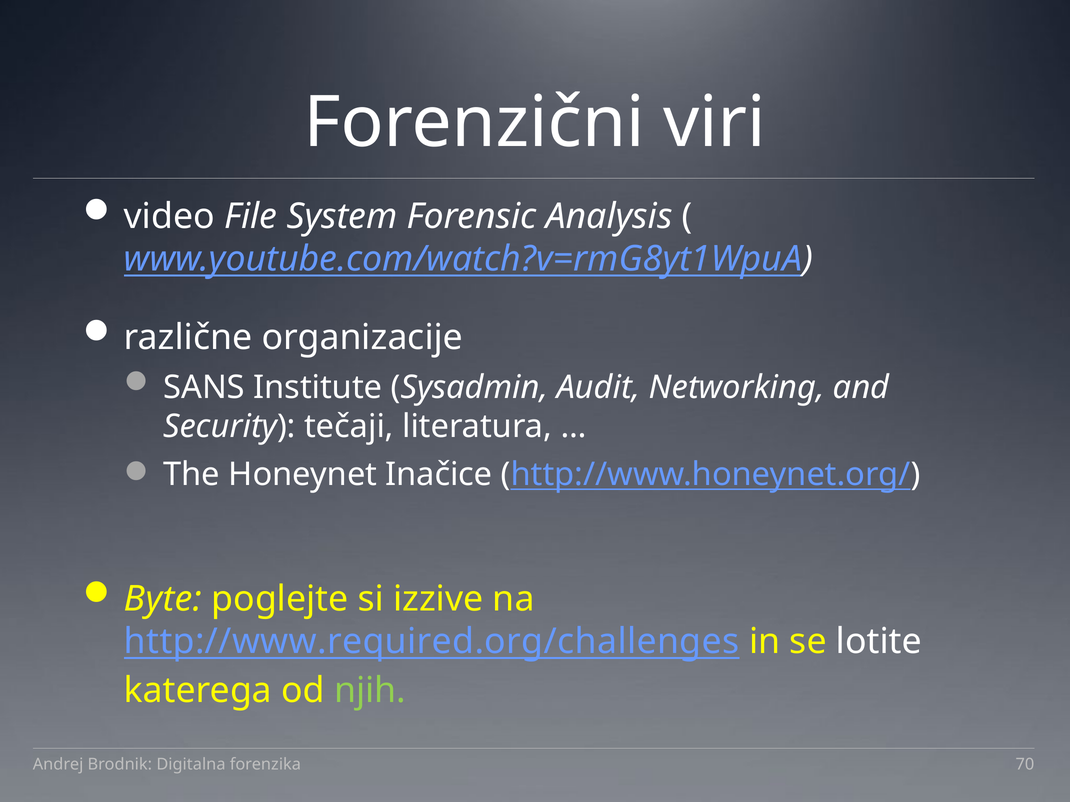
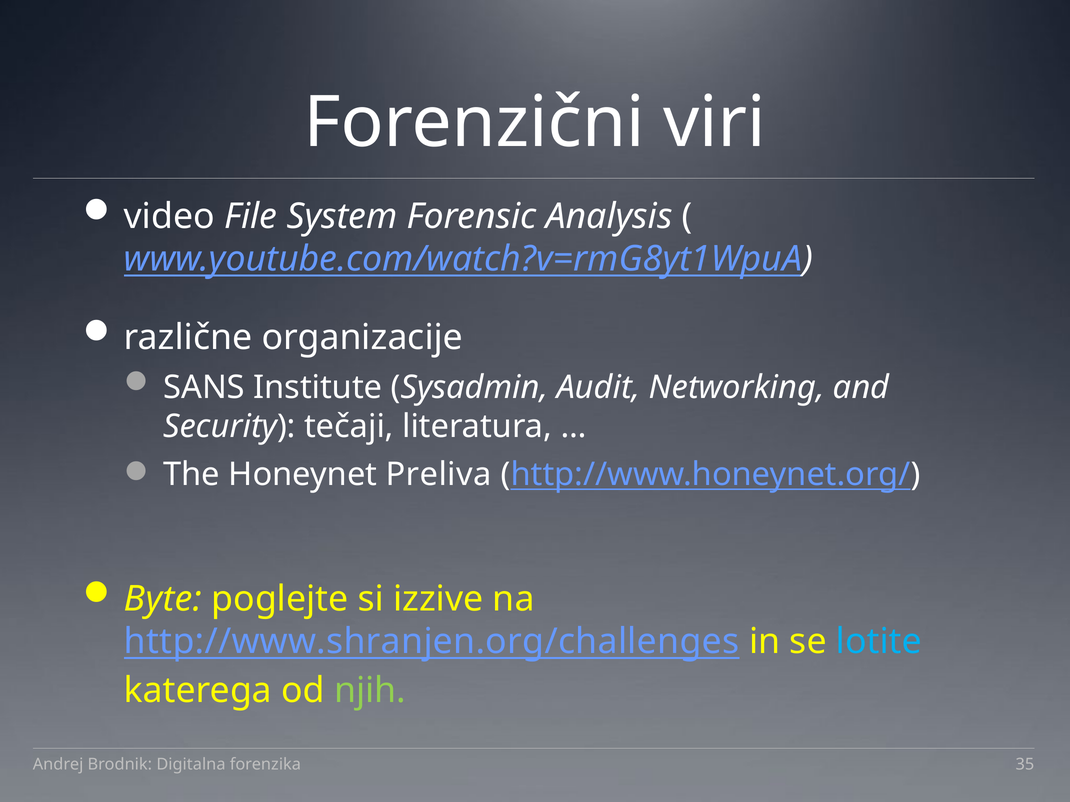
Inačice: Inačice -> Preliva
http://www.required.org/challenges: http://www.required.org/challenges -> http://www.shranjen.org/challenges
lotite colour: white -> light blue
70: 70 -> 35
